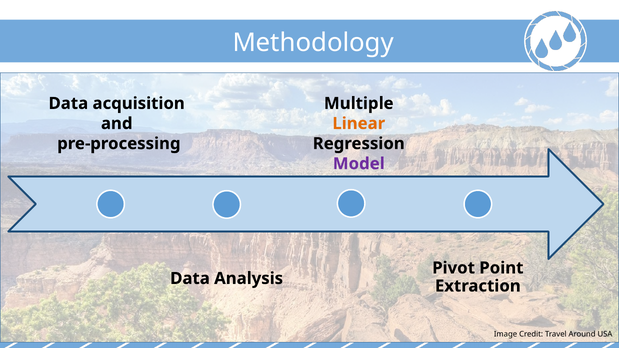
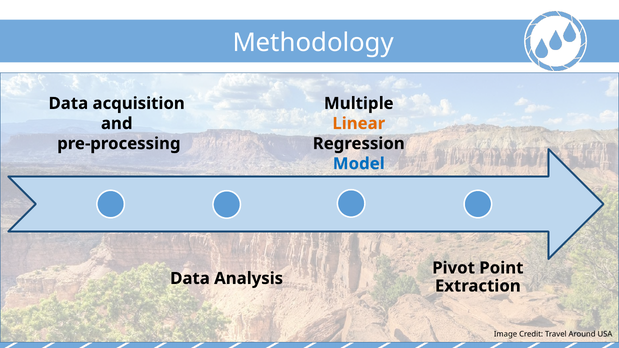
Model colour: purple -> blue
